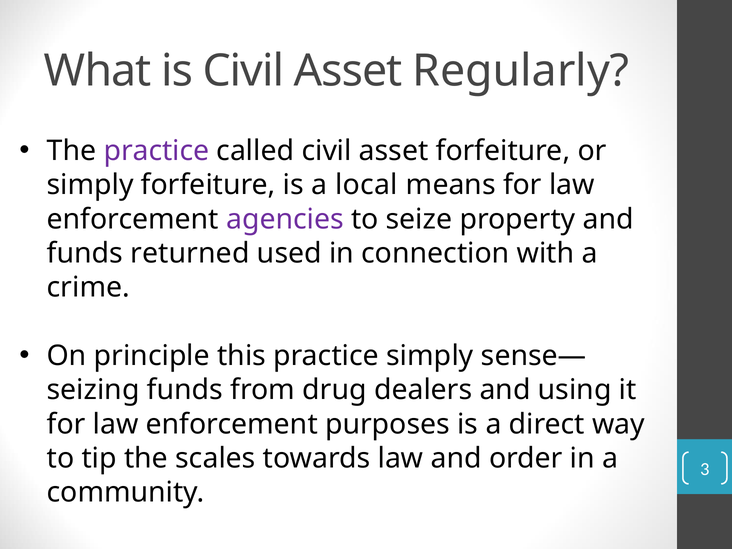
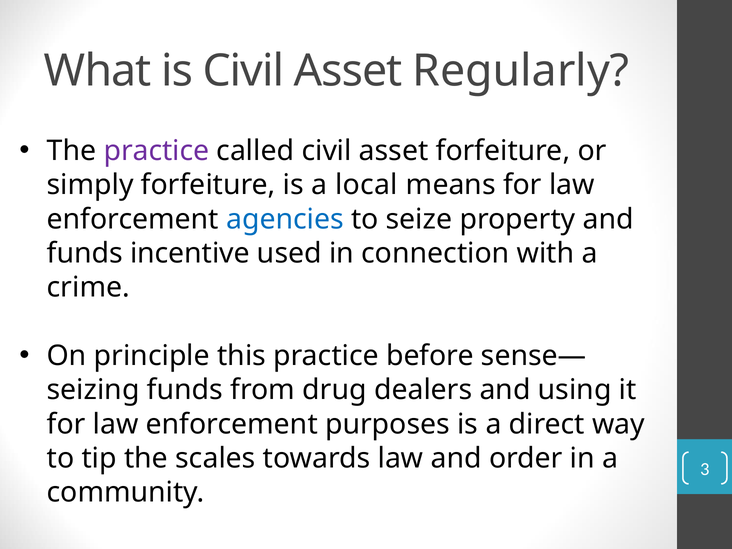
agencies colour: purple -> blue
returned: returned -> incentive
practice simply: simply -> before
